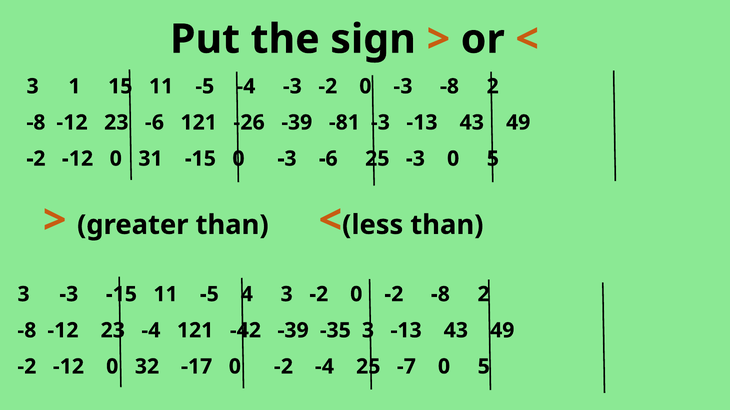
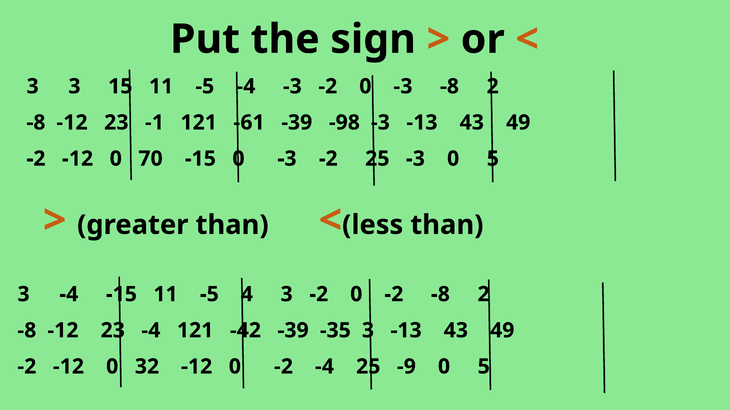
3 1: 1 -> 3
23 -6: -6 -> -1
-26: -26 -> -61
-81: -81 -> -98
31: 31 -> 70
0 -3 -6: -6 -> -2
3 -3: -3 -> -4
32 -17: -17 -> -12
-7: -7 -> -9
